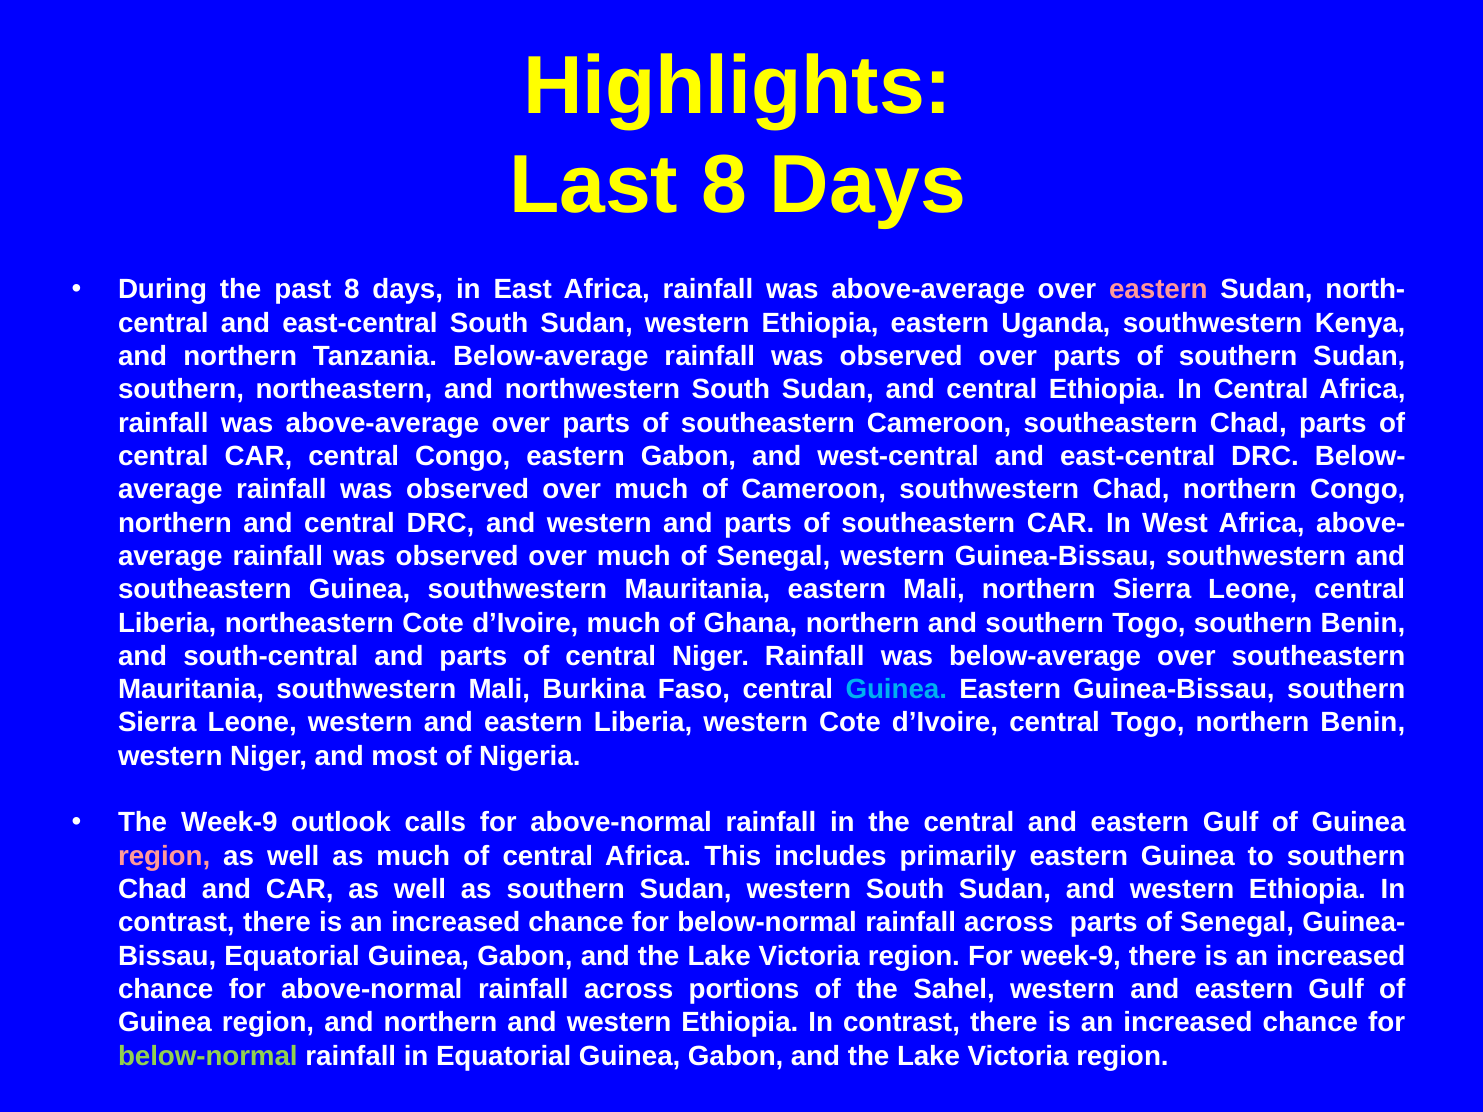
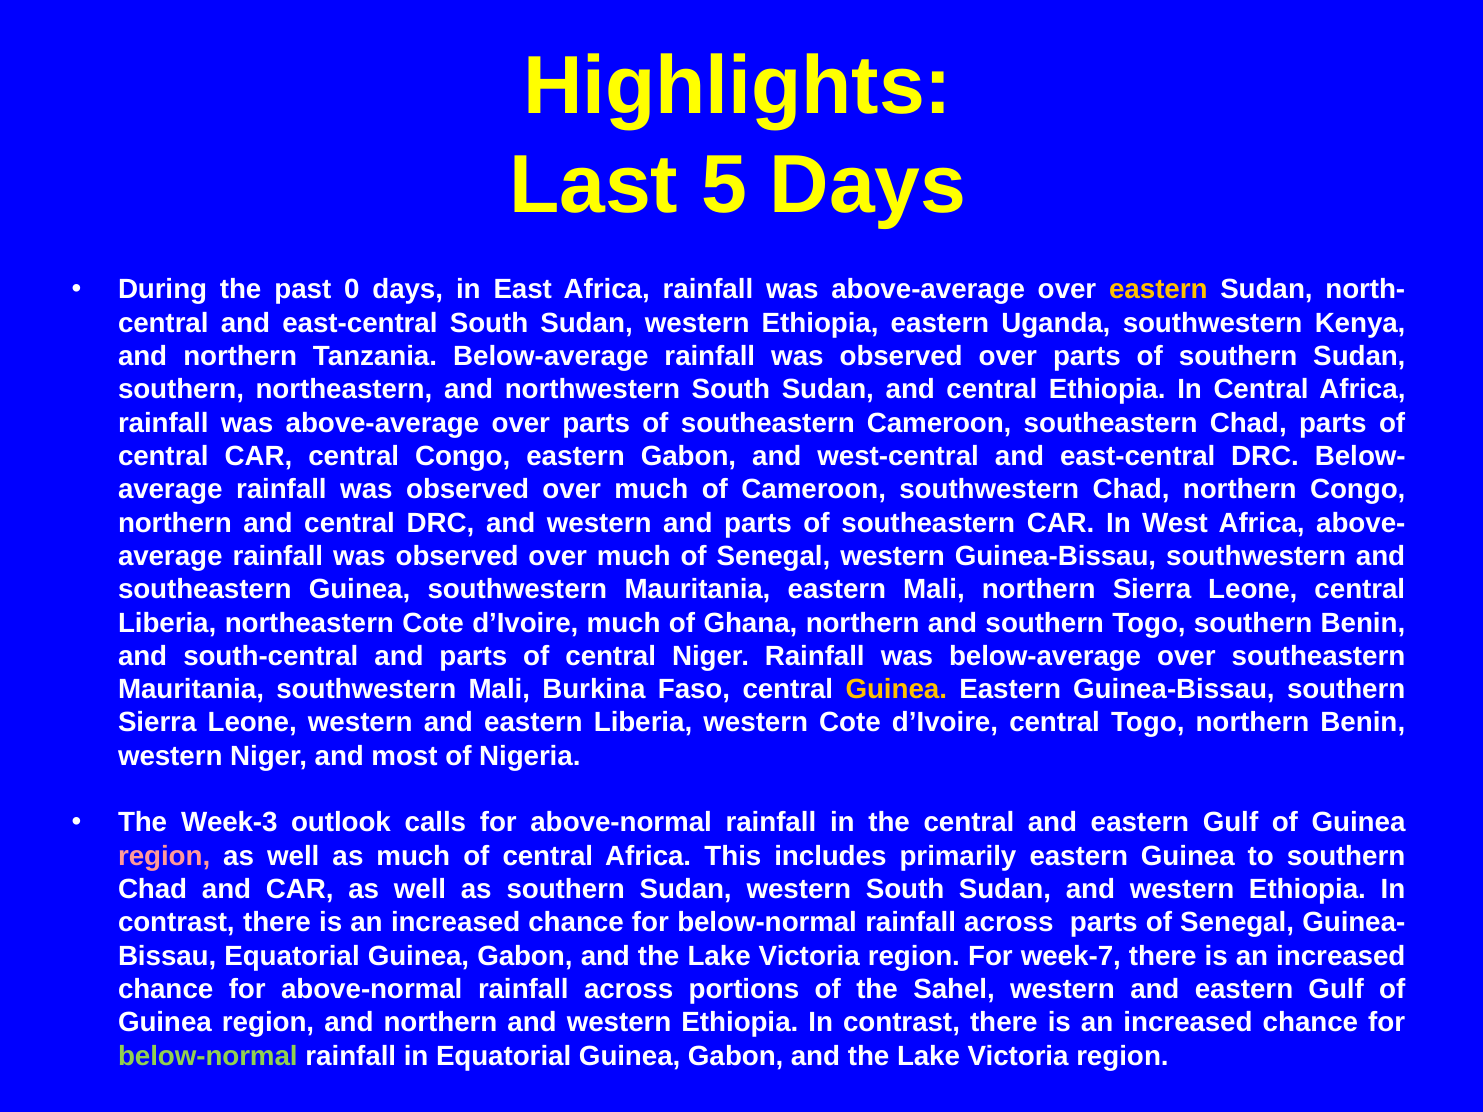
Last 8: 8 -> 5
past 8: 8 -> 0
eastern at (1158, 290) colour: pink -> yellow
Guinea at (896, 690) colour: light blue -> yellow
The Week-9: Week-9 -> Week-3
For week-9: week-9 -> week-7
